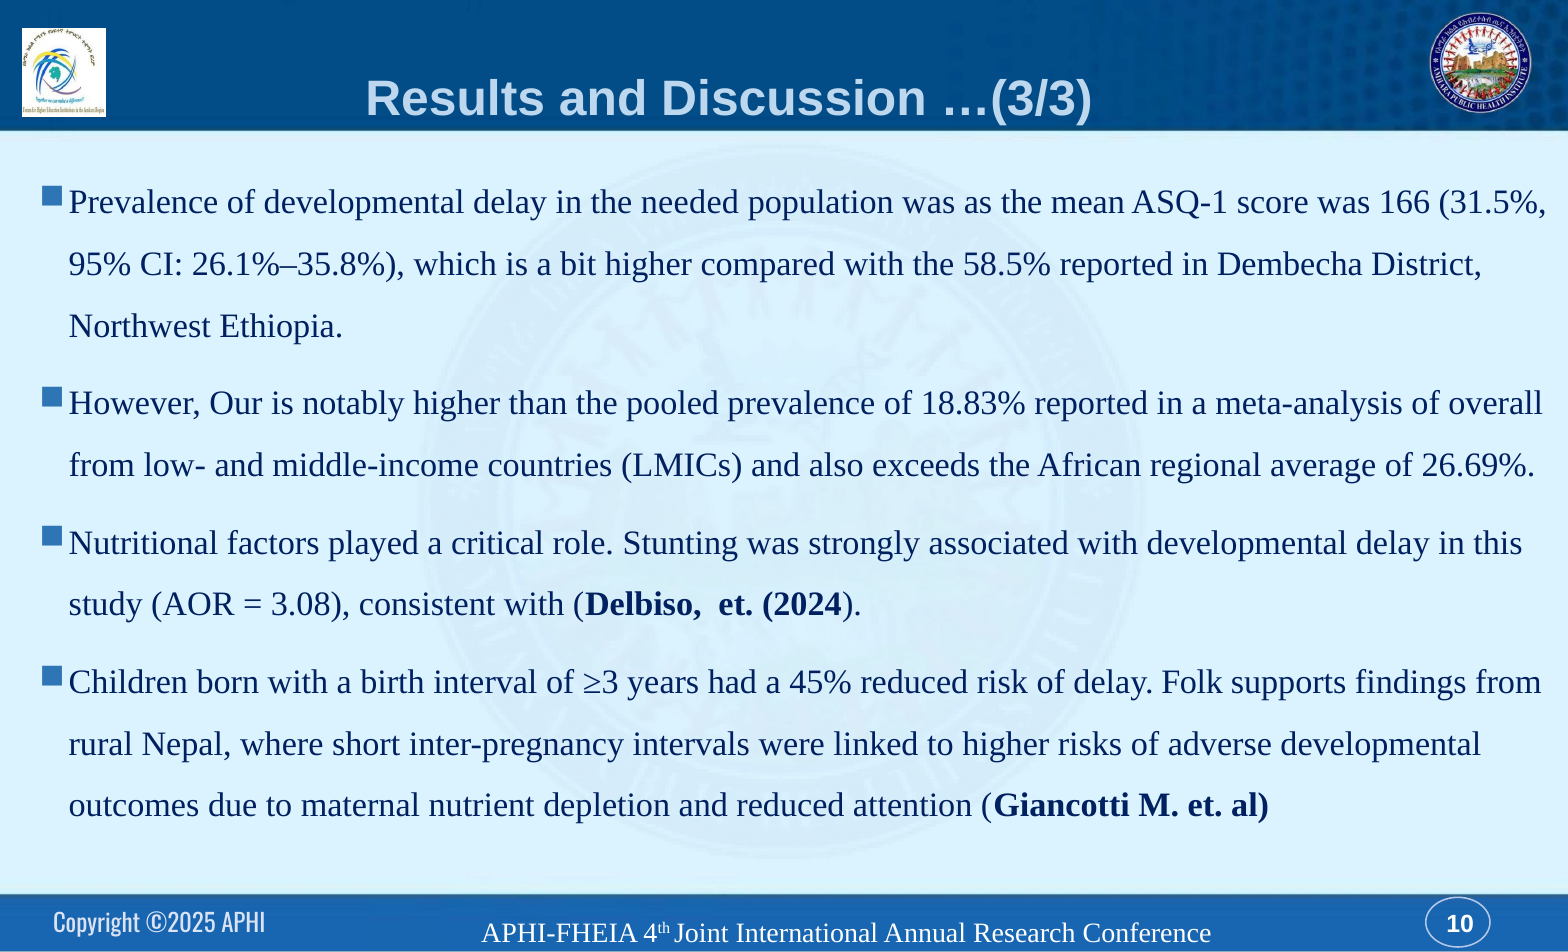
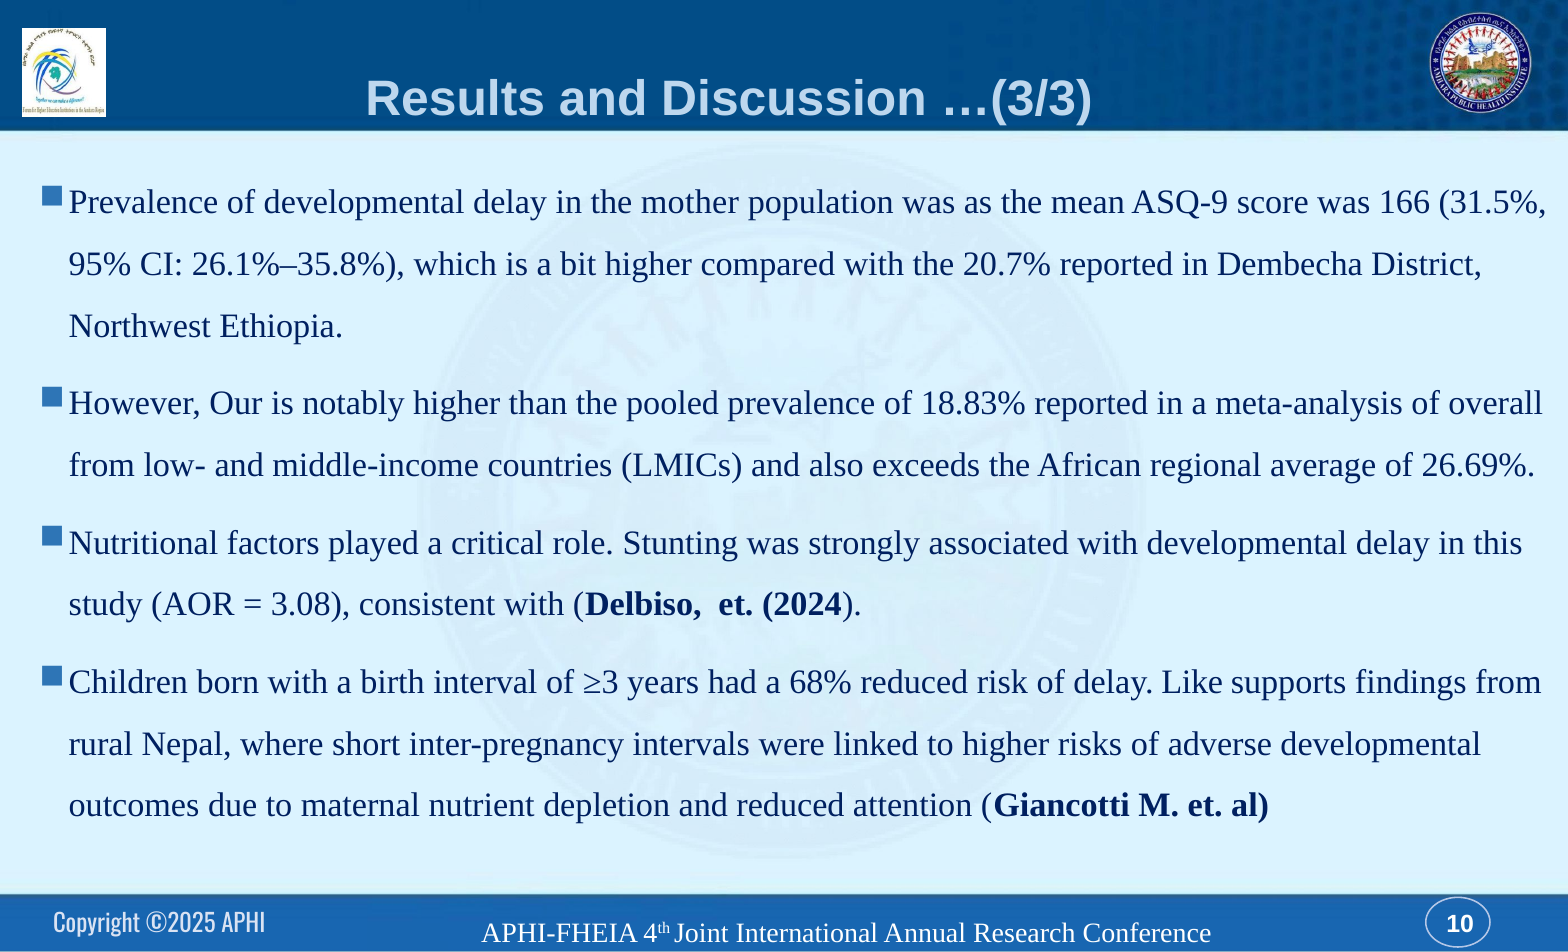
needed: needed -> mother
ASQ-1: ASQ-1 -> ASQ-9
58.5%: 58.5% -> 20.7%
45%: 45% -> 68%
Folk: Folk -> Like
